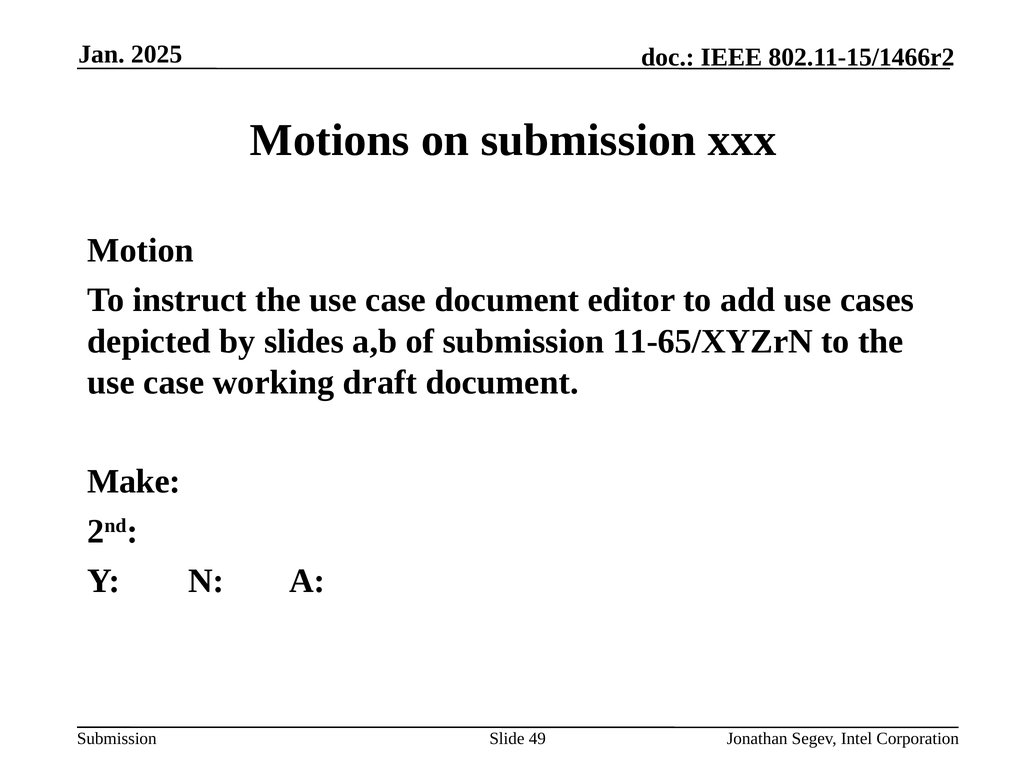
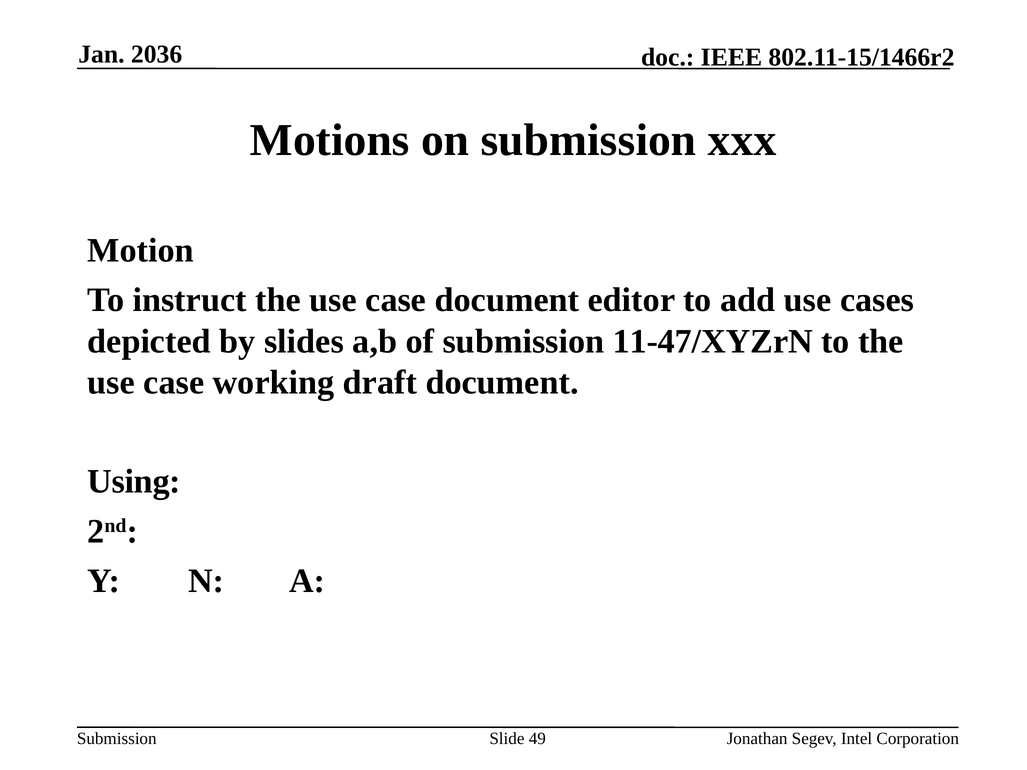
2025: 2025 -> 2036
11-65/XYZrN: 11-65/XYZrN -> 11-47/XYZrN
Make: Make -> Using
